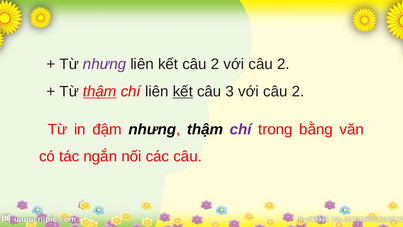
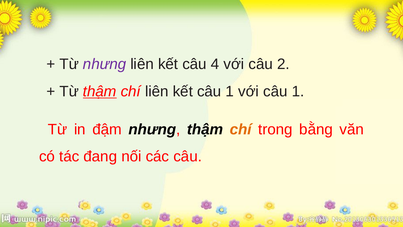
kết câu 2: 2 -> 4
kết at (183, 91) underline: present -> none
3 at (230, 91): 3 -> 1
2 at (298, 91): 2 -> 1
chí at (241, 129) colour: purple -> orange
ngắn: ngắn -> đang
